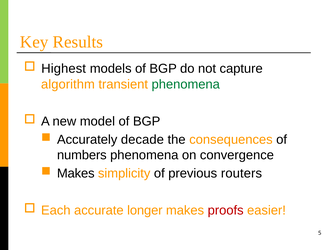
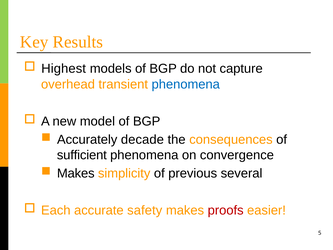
algorithm: algorithm -> overhead
phenomena at (186, 84) colour: green -> blue
numbers: numbers -> sufficient
routers: routers -> several
longer: longer -> safety
